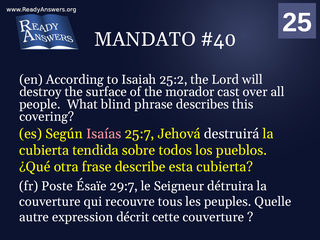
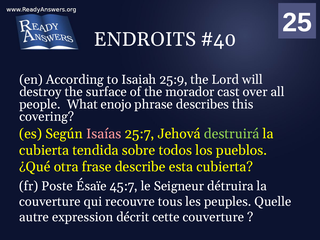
MANDATO: MANDATO -> ENDROITS
25:2: 25:2 -> 25:9
blind: blind -> enojo
destruirá colour: white -> light green
29:7: 29:7 -> 45:7
